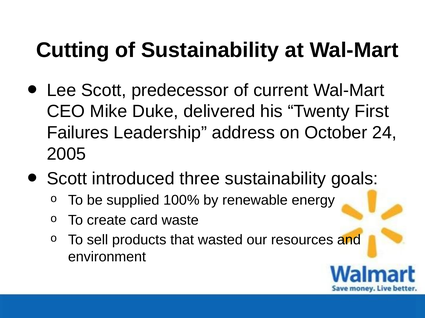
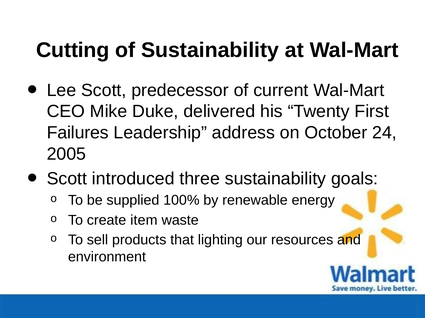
card: card -> item
wasted: wasted -> lighting
